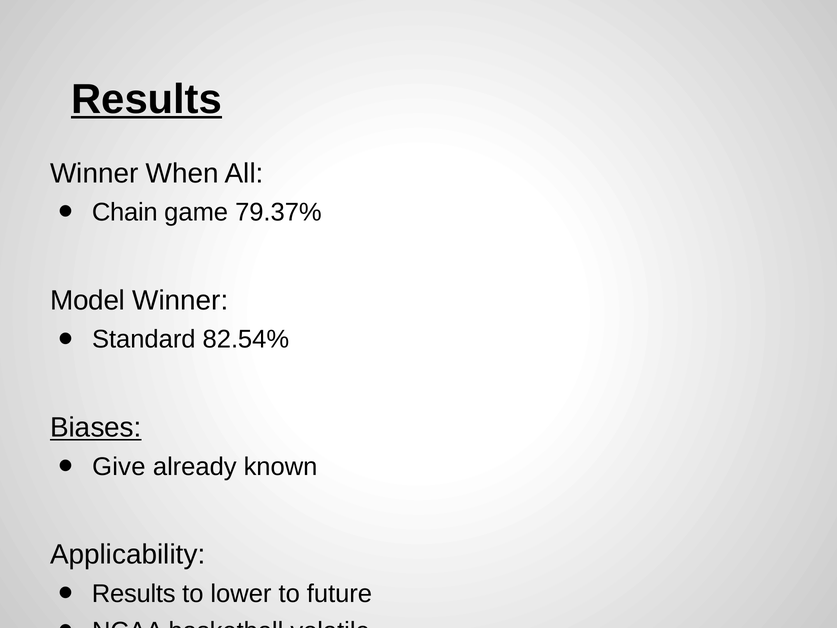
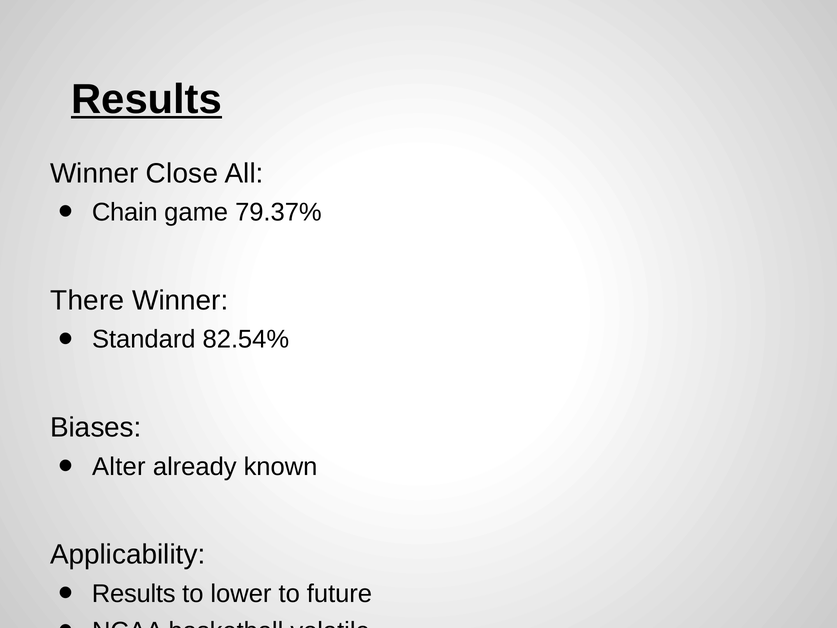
When: When -> Close
Model: Model -> There
Biases underline: present -> none
Give: Give -> Alter
